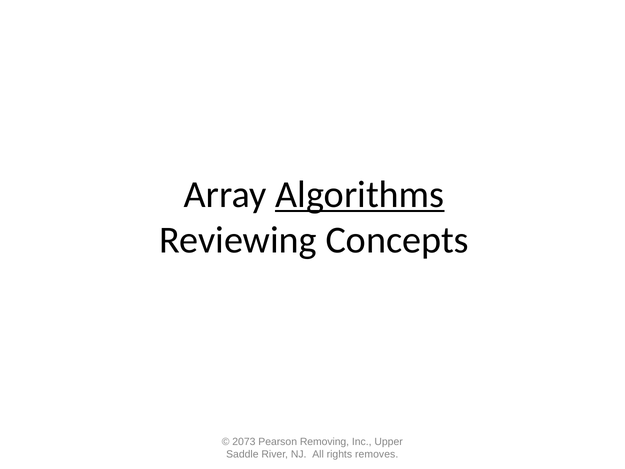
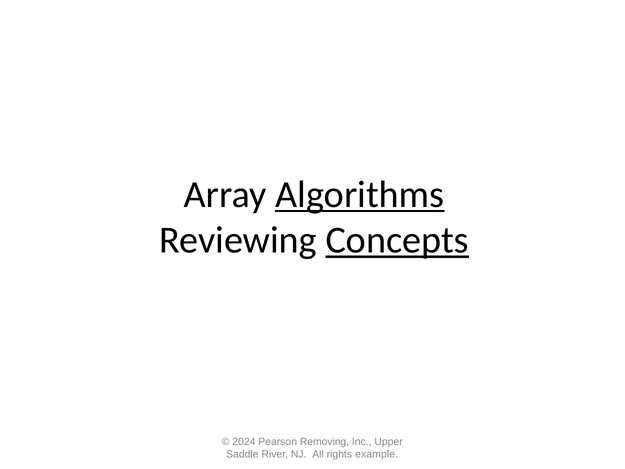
Concepts underline: none -> present
2073: 2073 -> 2024
removes: removes -> example
